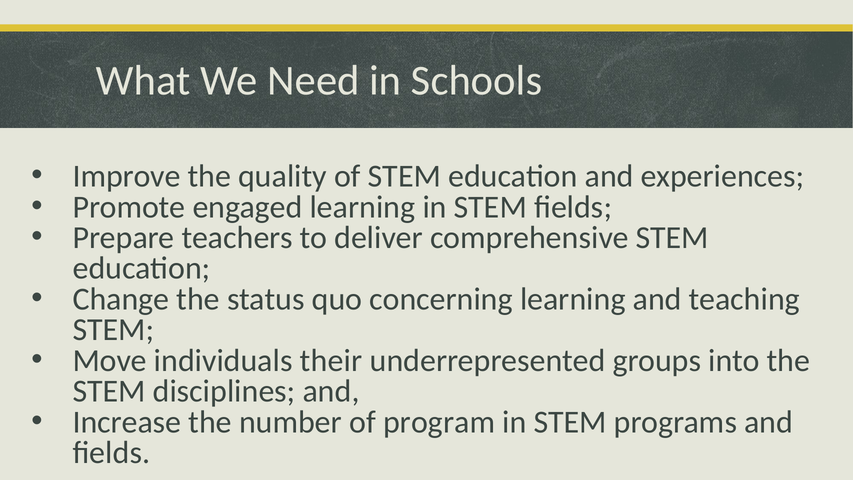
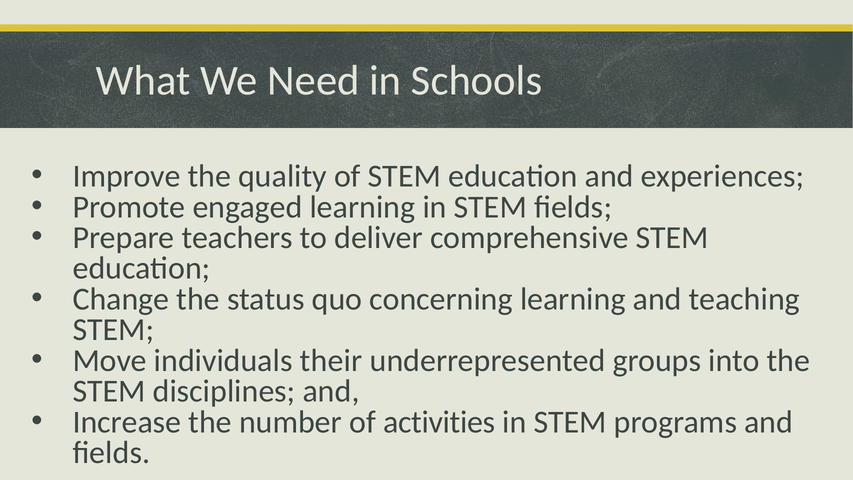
program: program -> activities
